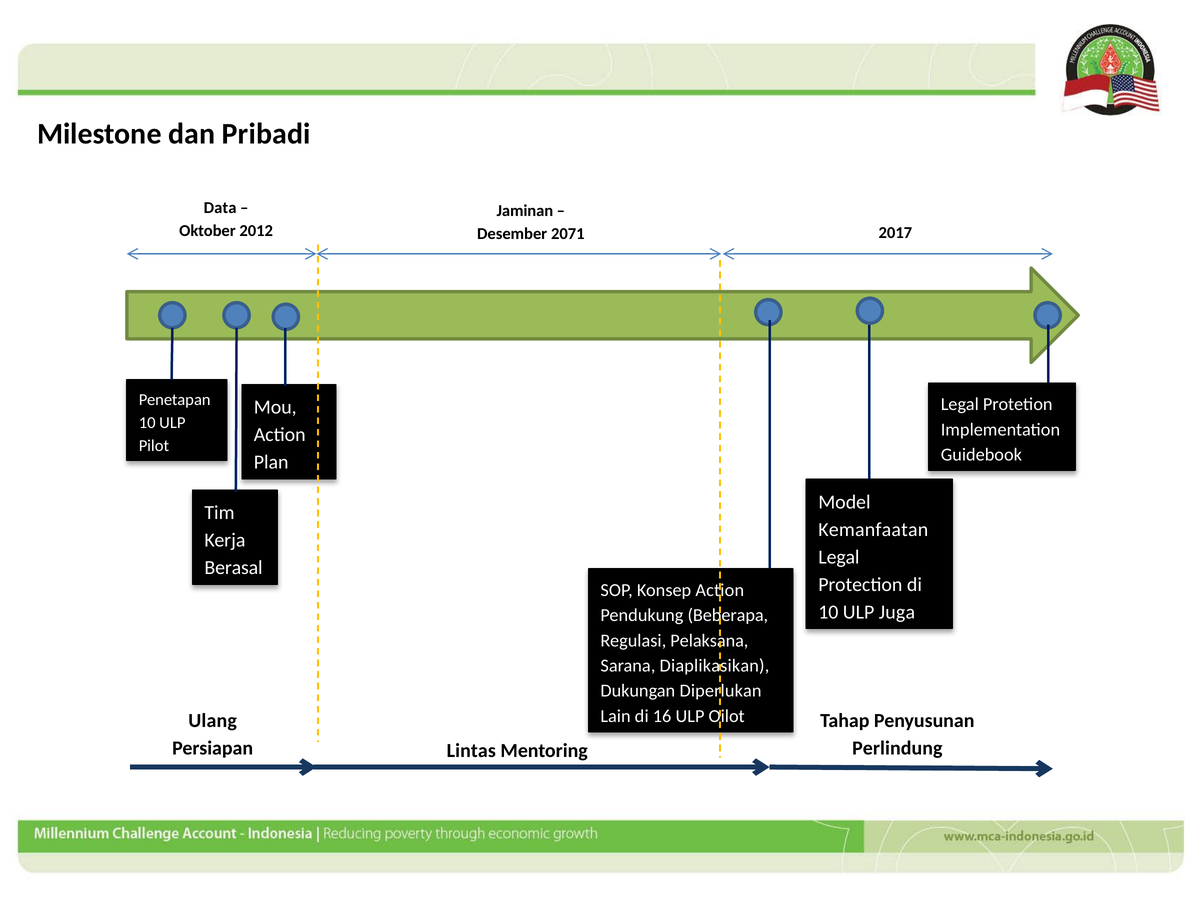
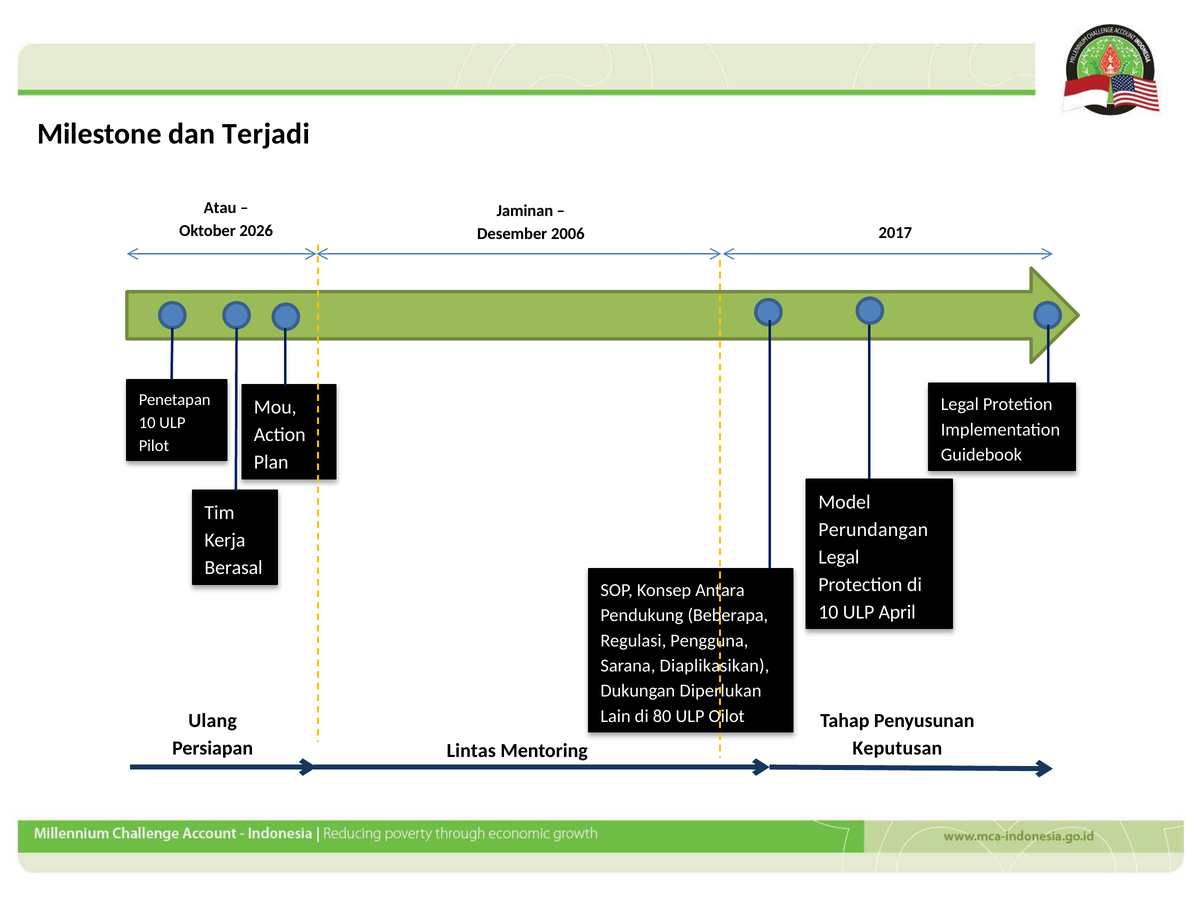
Pribadi: Pribadi -> Terjadi
Data: Data -> Atau
2012: 2012 -> 2026
2071: 2071 -> 2006
Kemanfaatan: Kemanfaatan -> Perundangan
Konsep Action: Action -> Antara
Juga: Juga -> April
Pelaksana: Pelaksana -> Pengguna
16: 16 -> 80
Perlindung: Perlindung -> Keputusan
